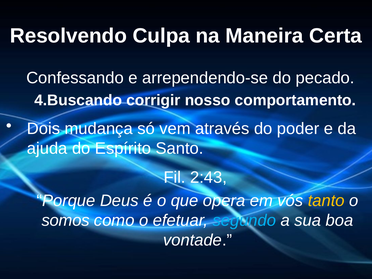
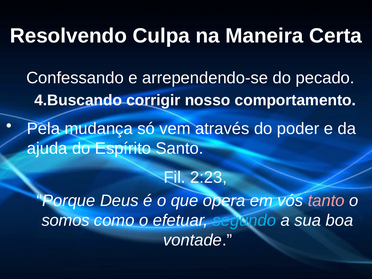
Dois: Dois -> Pela
2:43: 2:43 -> 2:23
tanto colour: yellow -> pink
